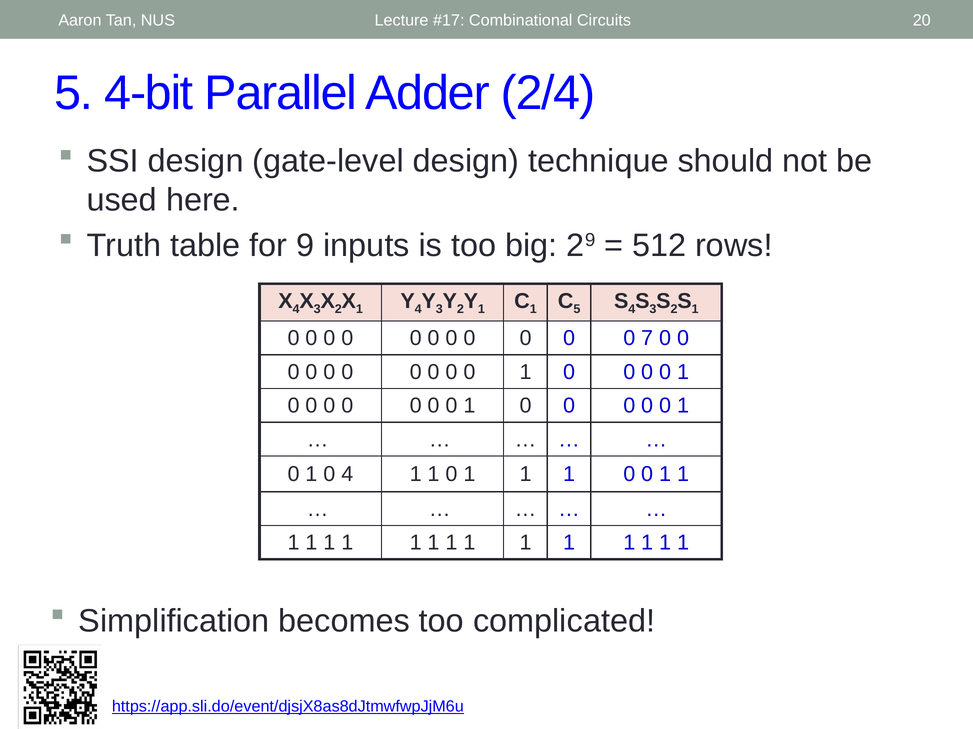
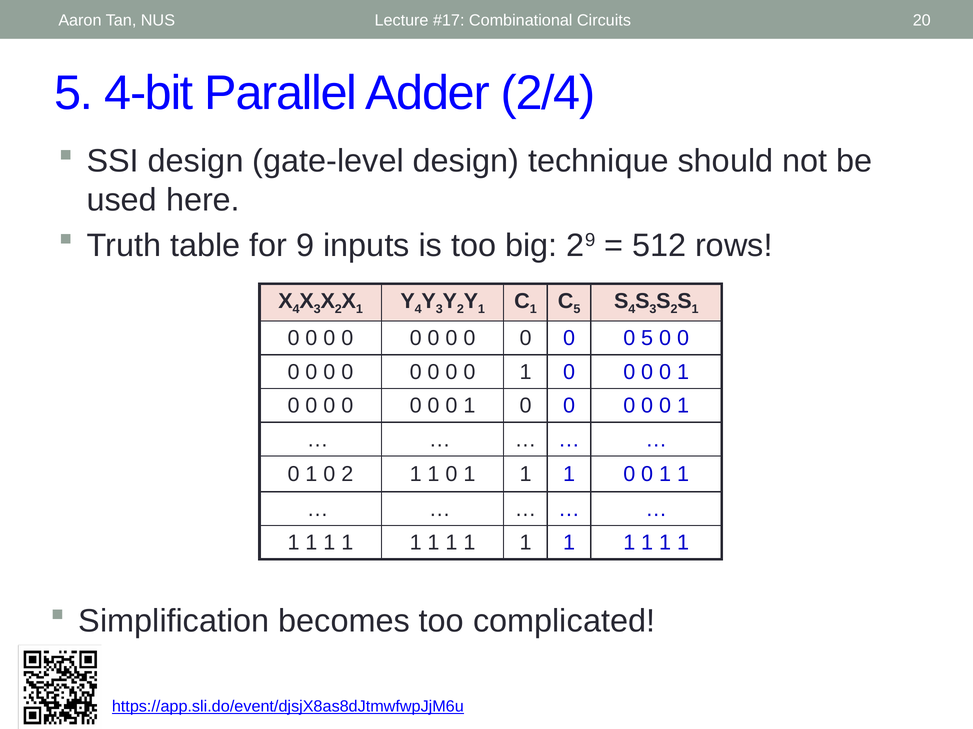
0 7: 7 -> 5
0 4: 4 -> 2
